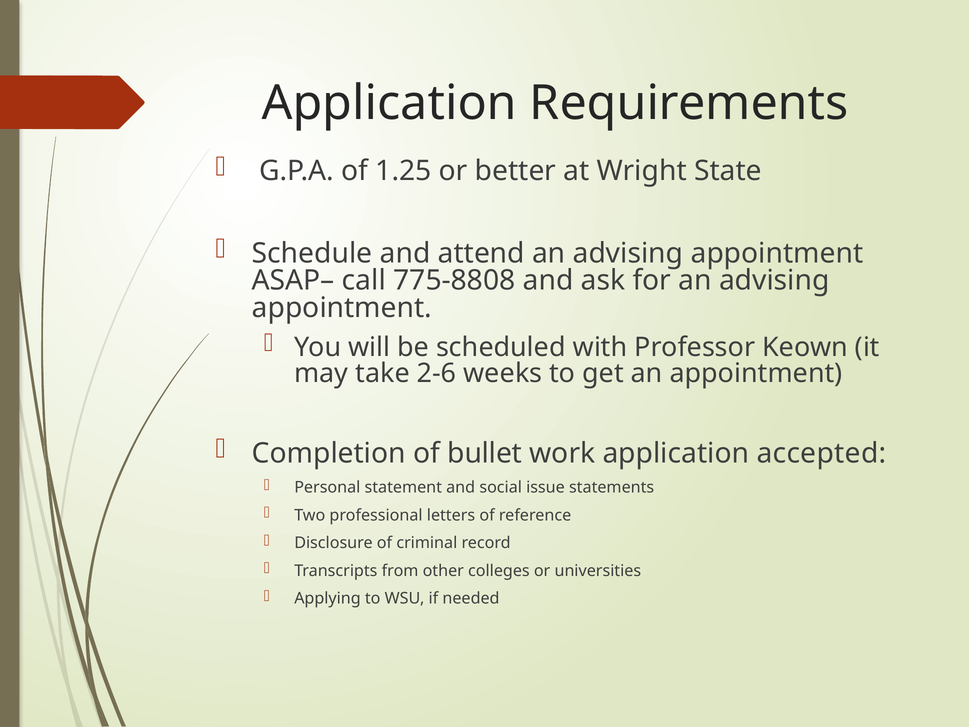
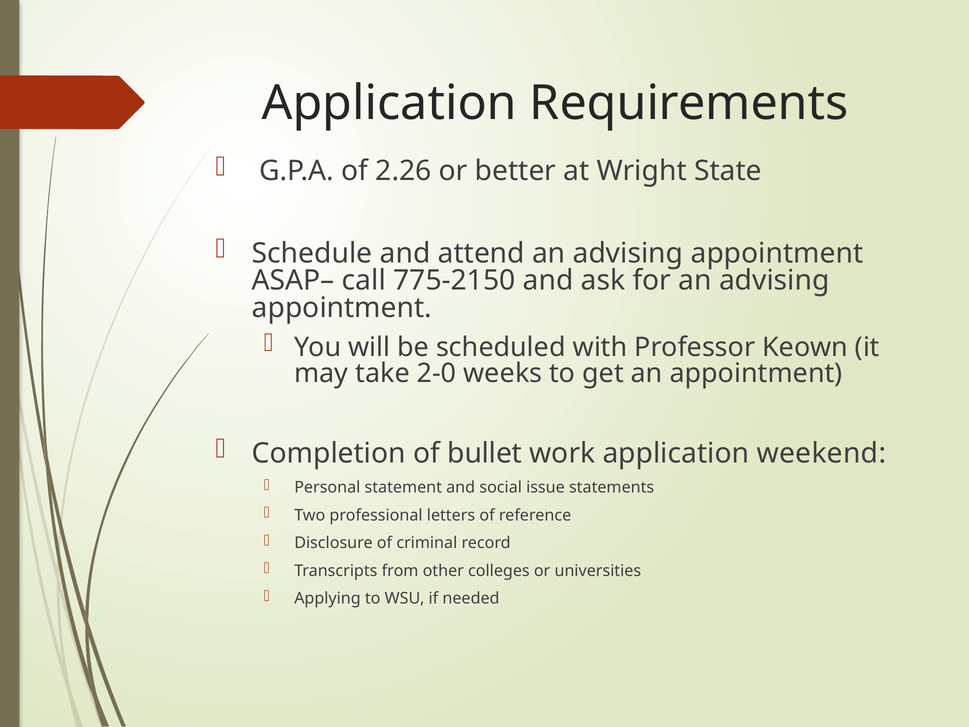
1.25: 1.25 -> 2.26
775-8808: 775-8808 -> 775-2150
2-6: 2-6 -> 2-0
accepted: accepted -> weekend
